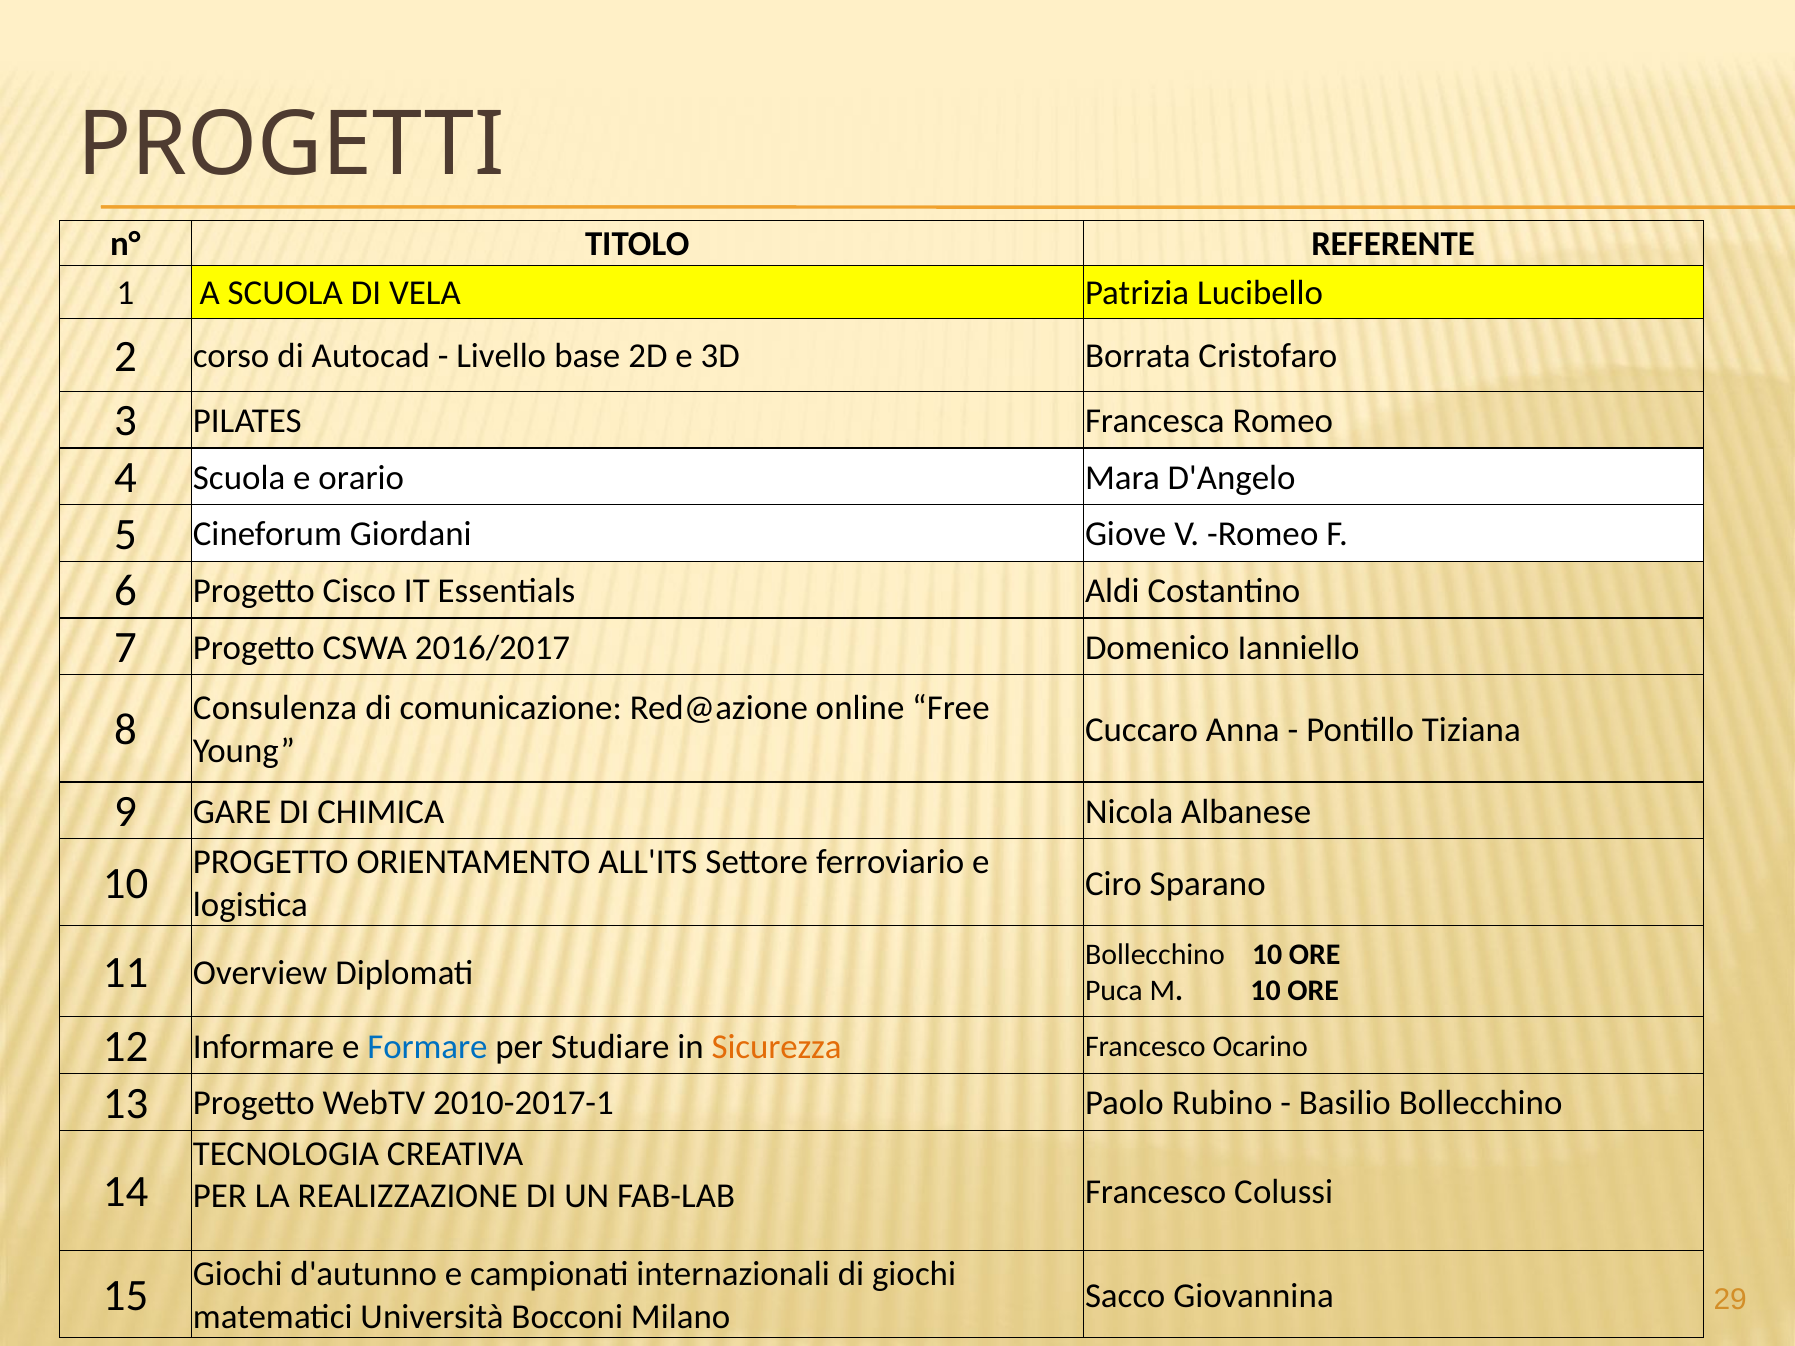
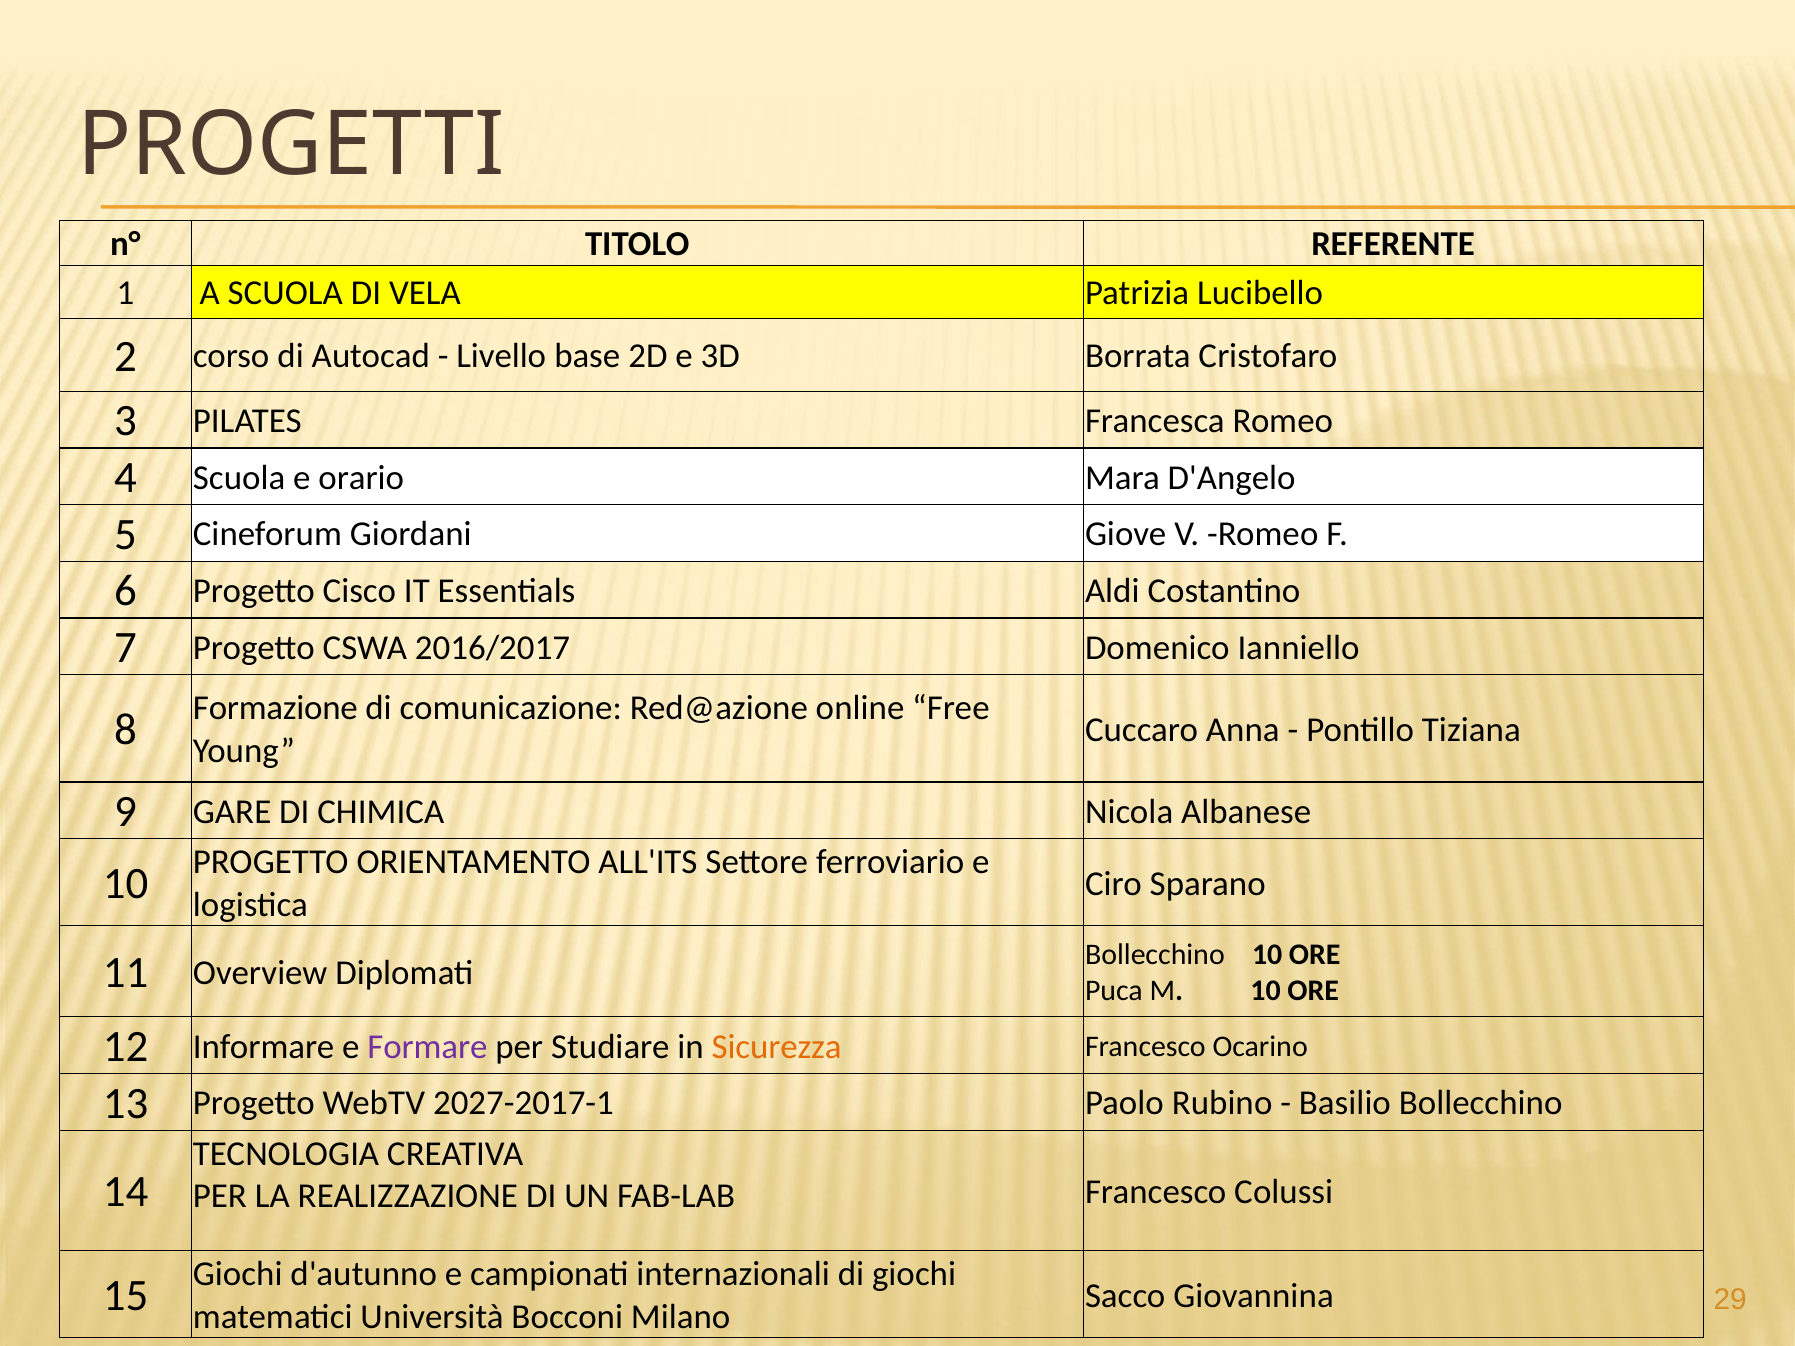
Consulenza: Consulenza -> Formazione
Formare colour: blue -> purple
2010-2017-1: 2010-2017-1 -> 2027-2017-1
